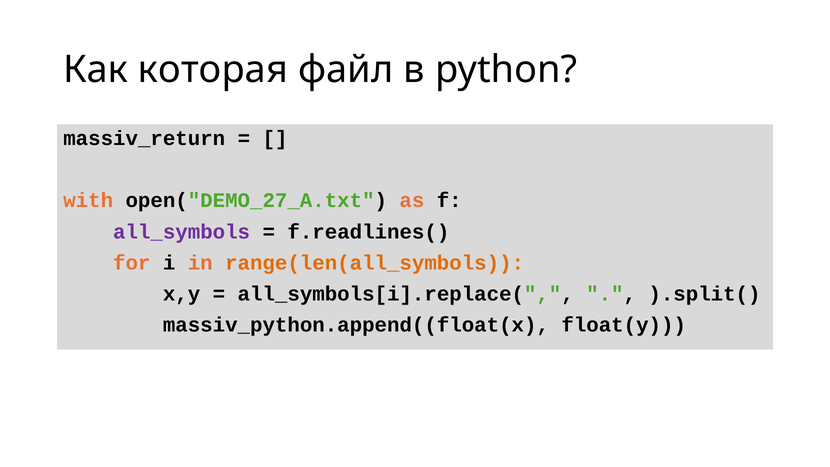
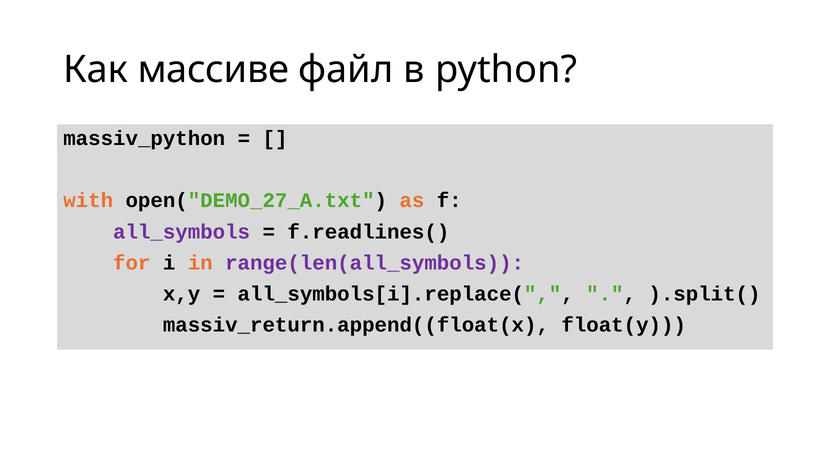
которая: которая -> массиве
massiv_return: massiv_return -> massiv_python
range(len(all_symbols colour: orange -> purple
massiv_python.append((float(x: massiv_python.append((float(x -> massiv_return.append((float(x
